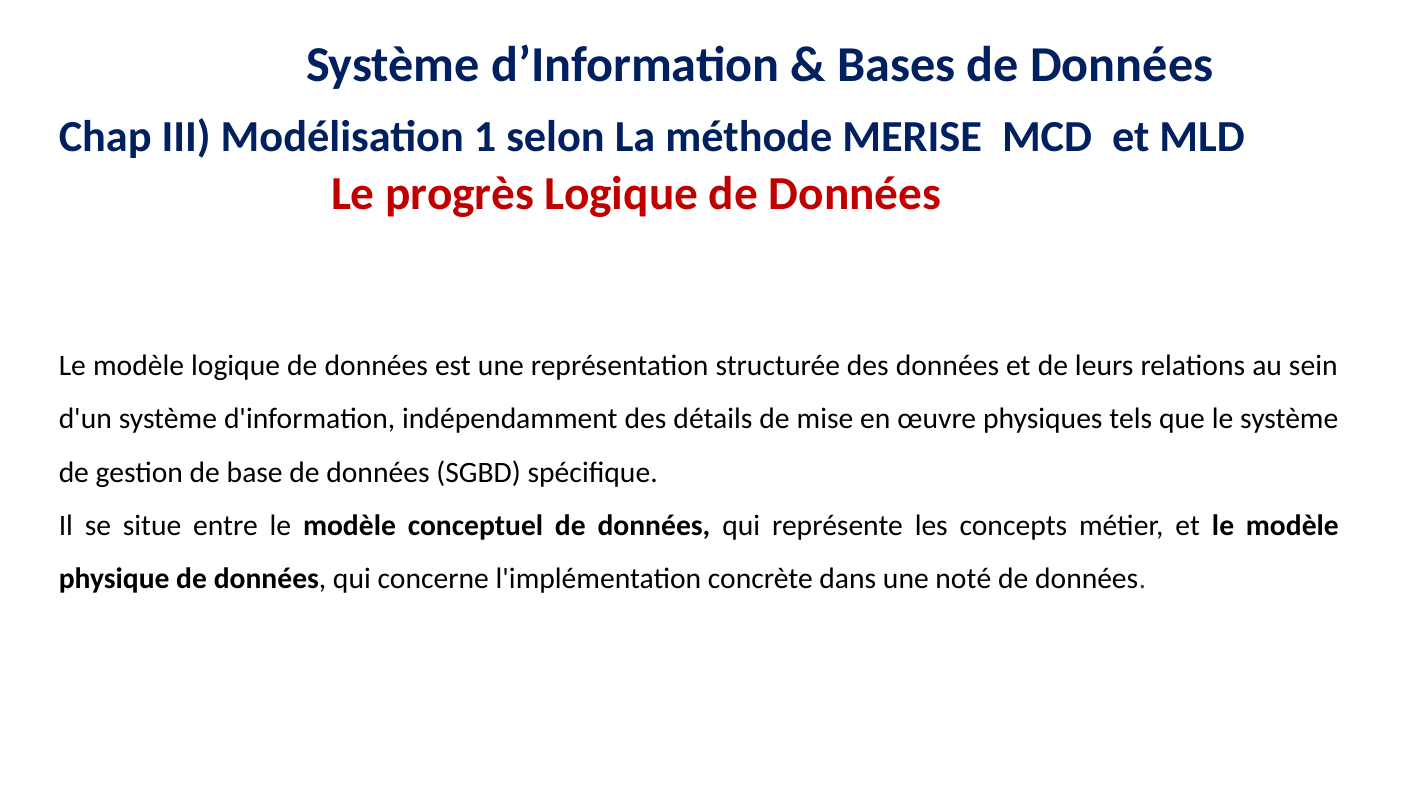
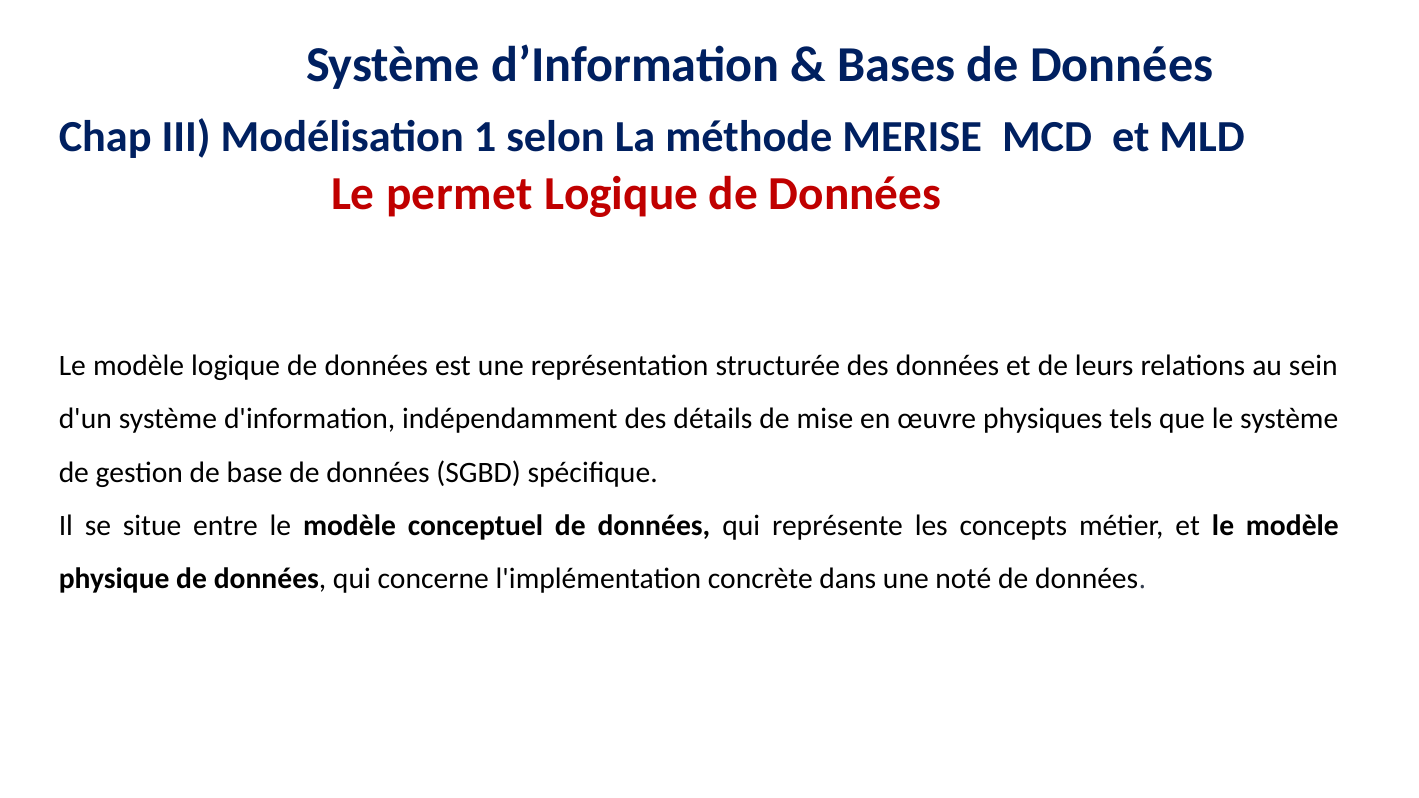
progrès: progrès -> permet
